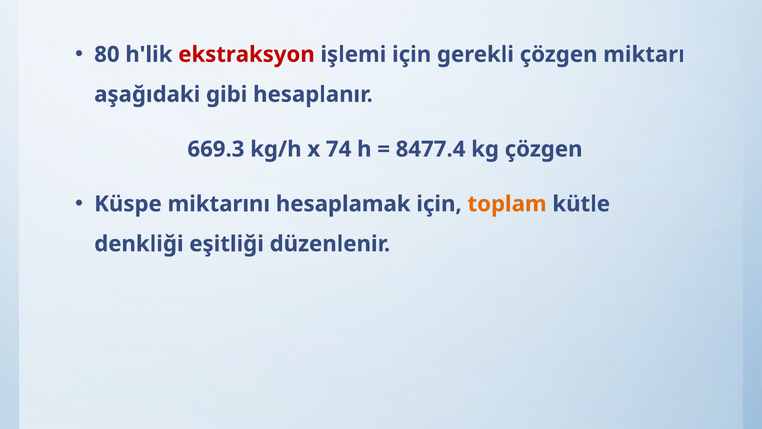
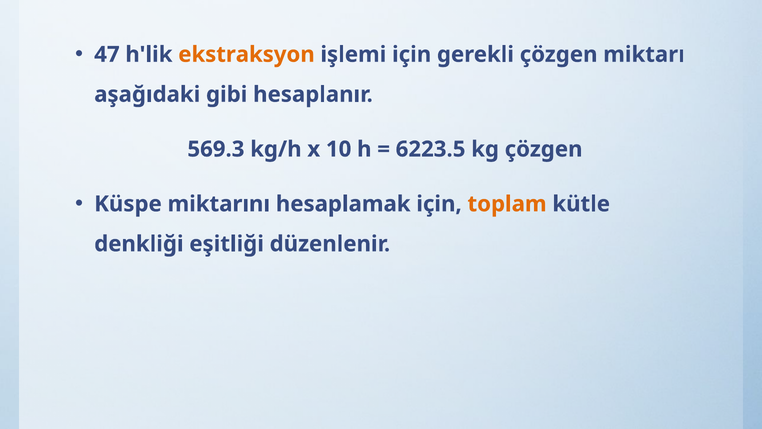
80: 80 -> 47
ekstraksyon colour: red -> orange
669.3: 669.3 -> 569.3
74: 74 -> 10
8477.4: 8477.4 -> 6223.5
